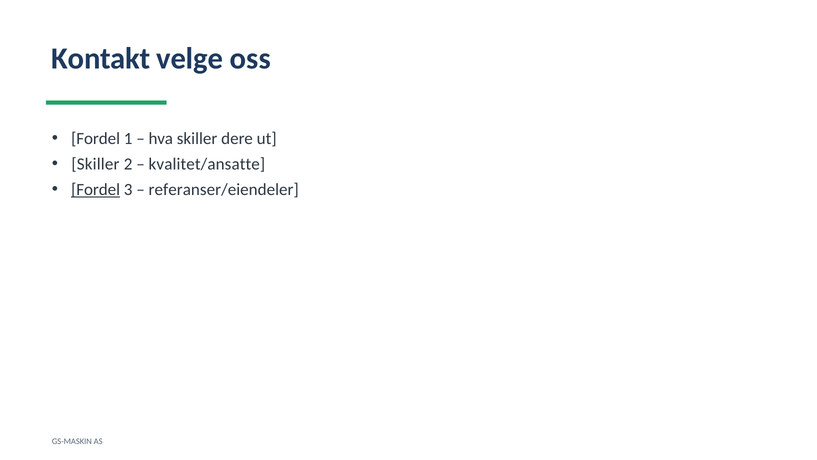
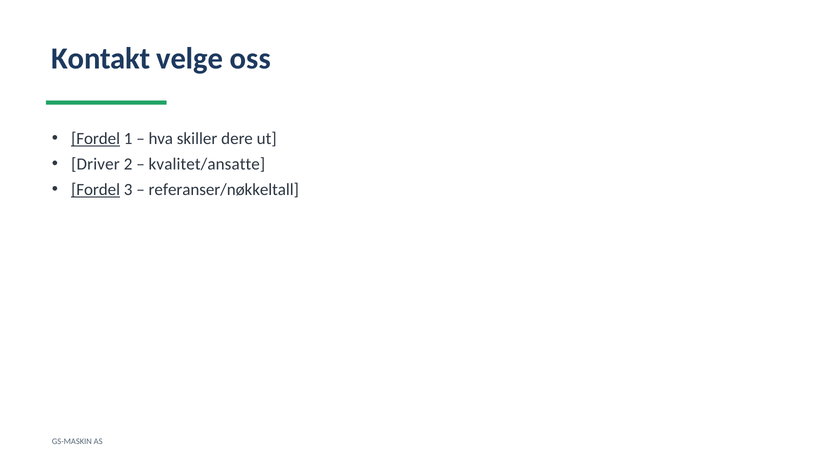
Fordel at (96, 138) underline: none -> present
Skiller at (95, 164): Skiller -> Driver
referanser/eiendeler: referanser/eiendeler -> referanser/nøkkeltall
